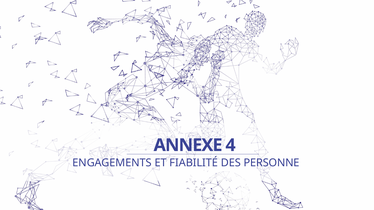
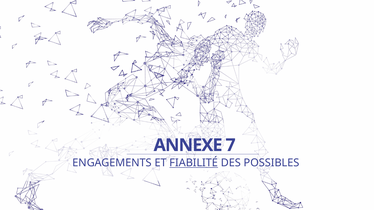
4: 4 -> 7
FIABILITÉ underline: none -> present
PERSONNE: PERSONNE -> POSSIBLES
